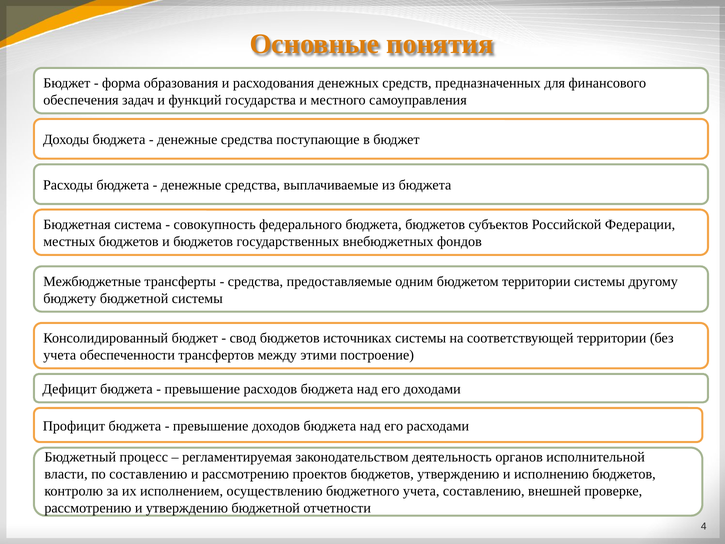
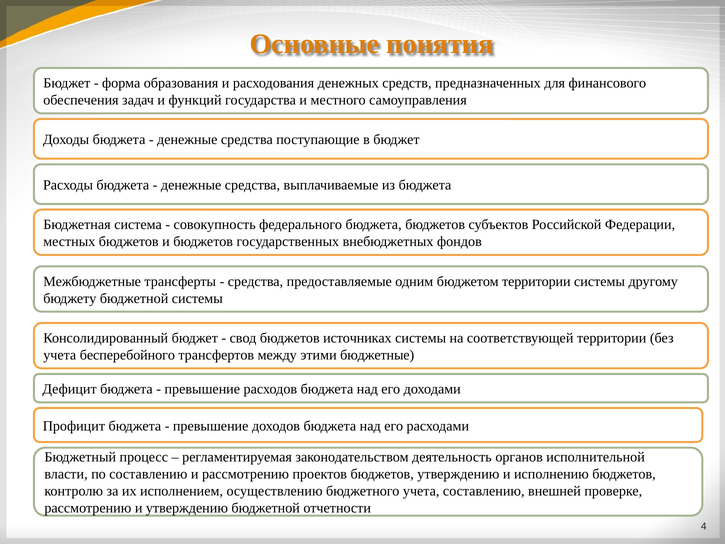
обеспеченности: обеспеченности -> бесперебойного
построение: построение -> бюджетные
